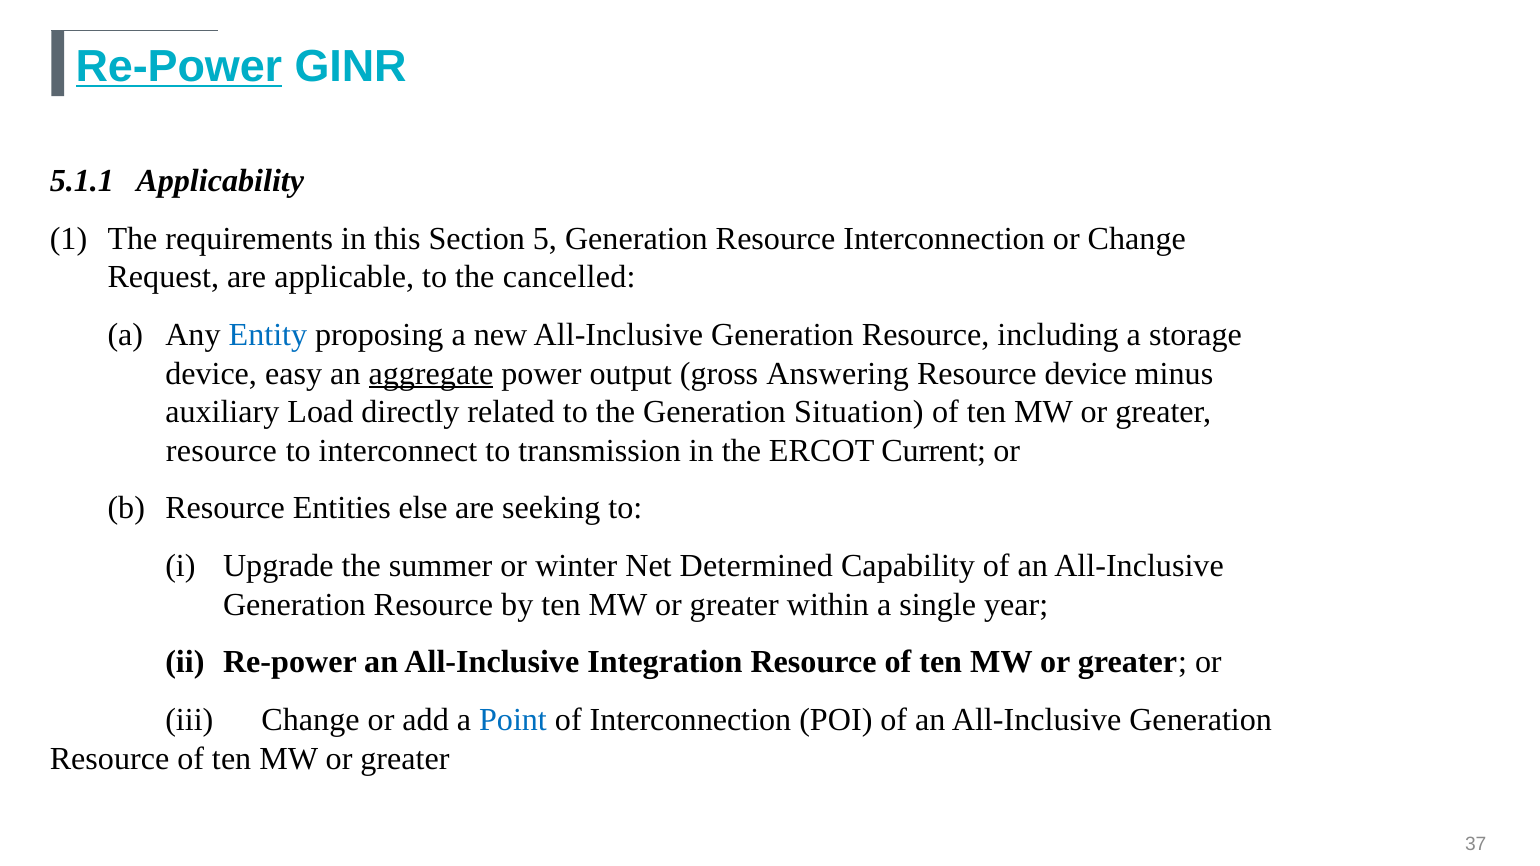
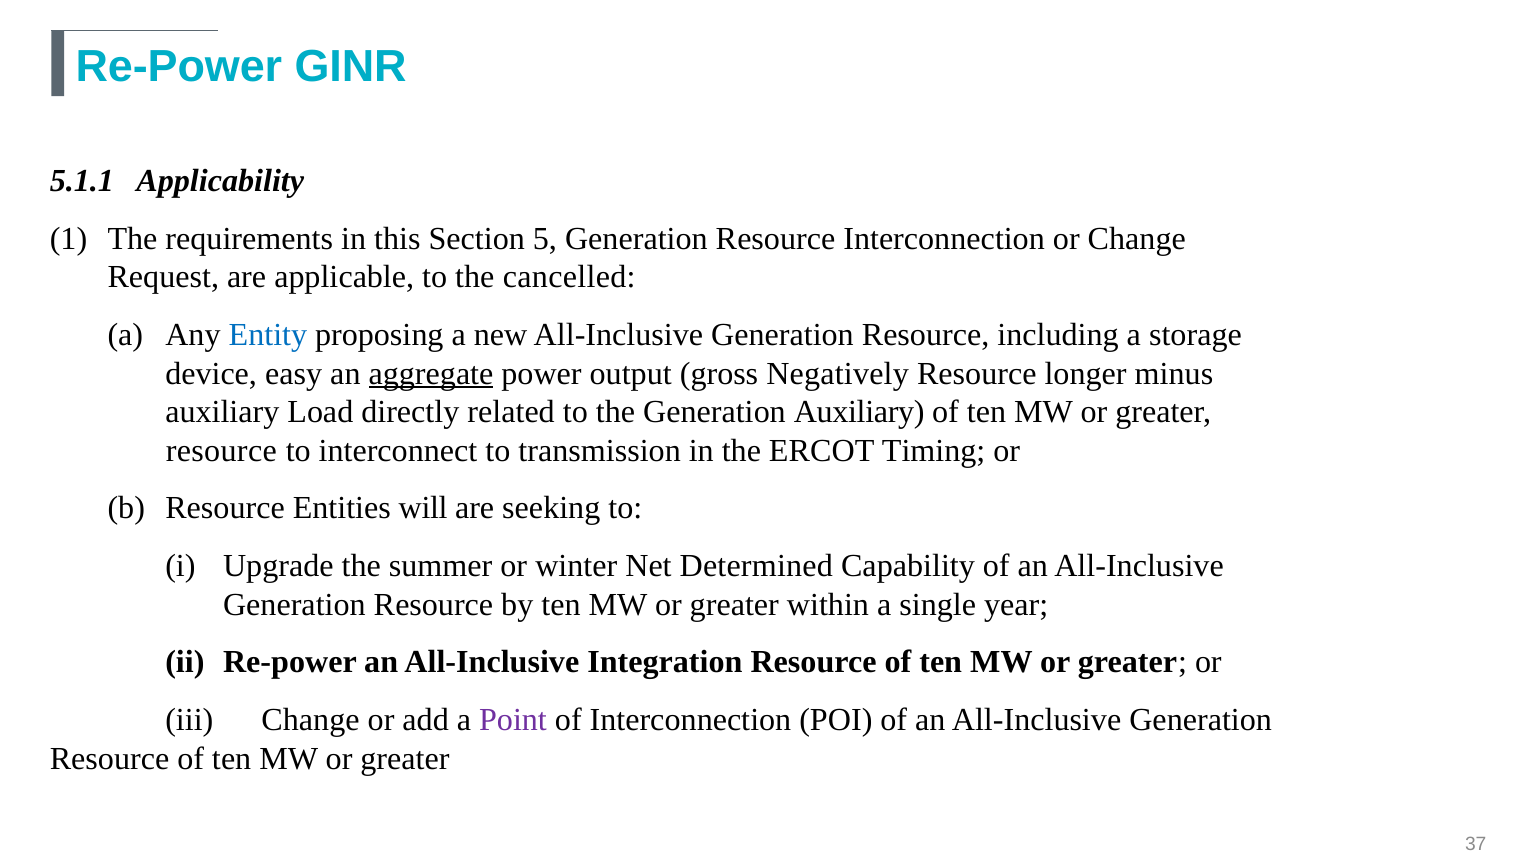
Re-Power at (179, 67) underline: present -> none
Answering: Answering -> Negatively
Resource device: device -> longer
Generation Situation: Situation -> Auxiliary
Current: Current -> Timing
else: else -> will
Point colour: blue -> purple
